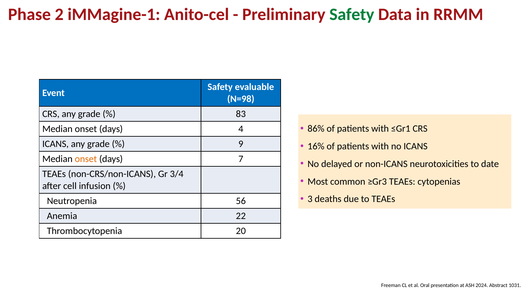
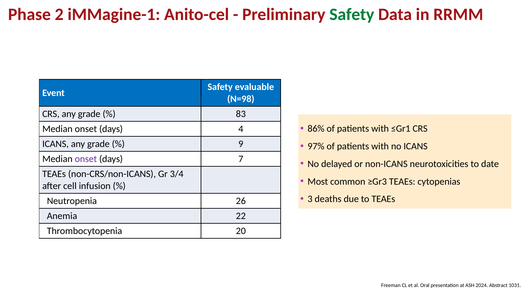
16%: 16% -> 97%
onset at (86, 159) colour: orange -> purple
56: 56 -> 26
